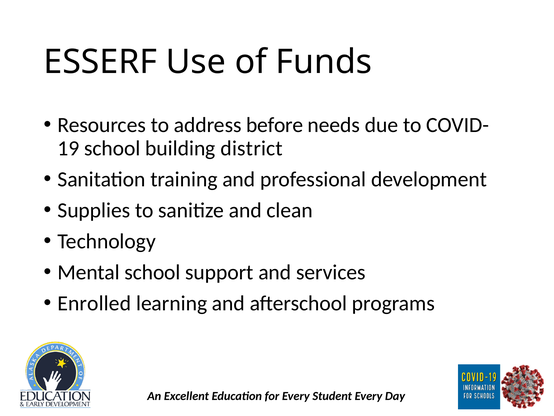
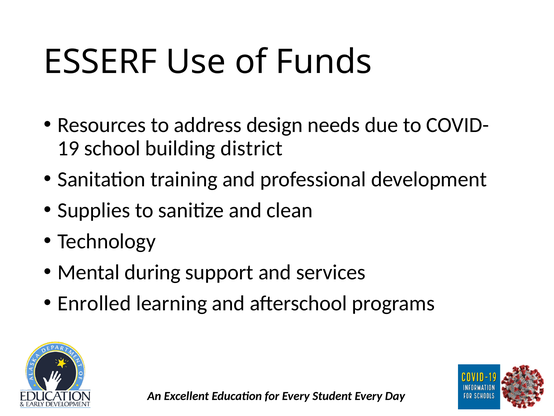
before: before -> design
Mental school: school -> during
